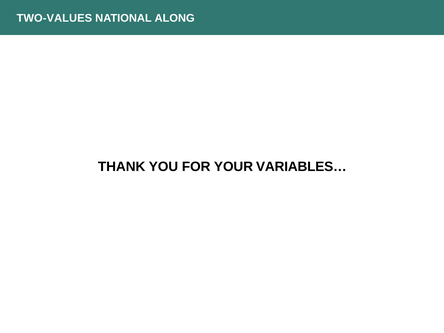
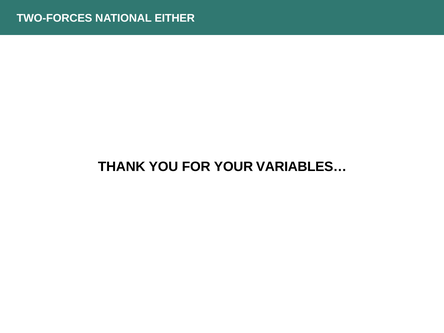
TWO-VALUES: TWO-VALUES -> TWO-FORCES
ALONG: ALONG -> EITHER
